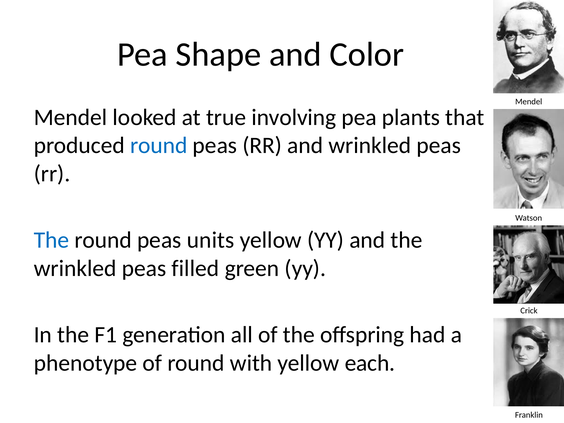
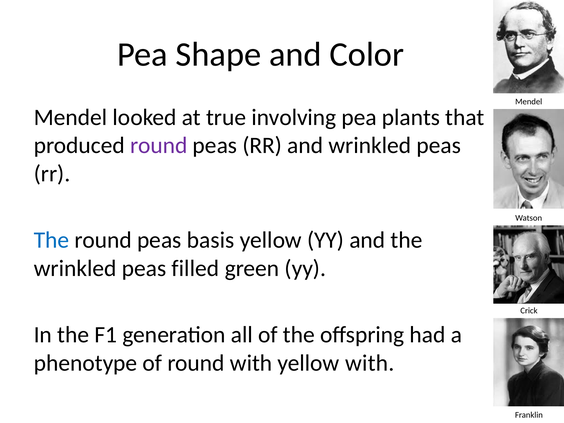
round at (159, 145) colour: blue -> purple
units: units -> basis
yellow each: each -> with
